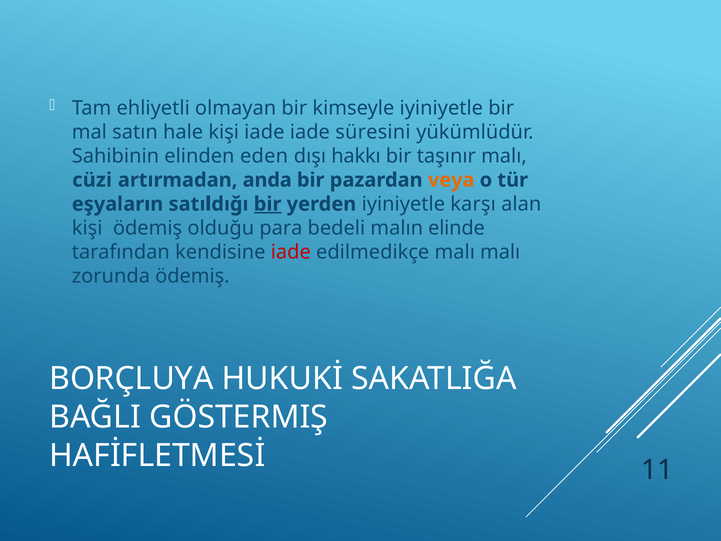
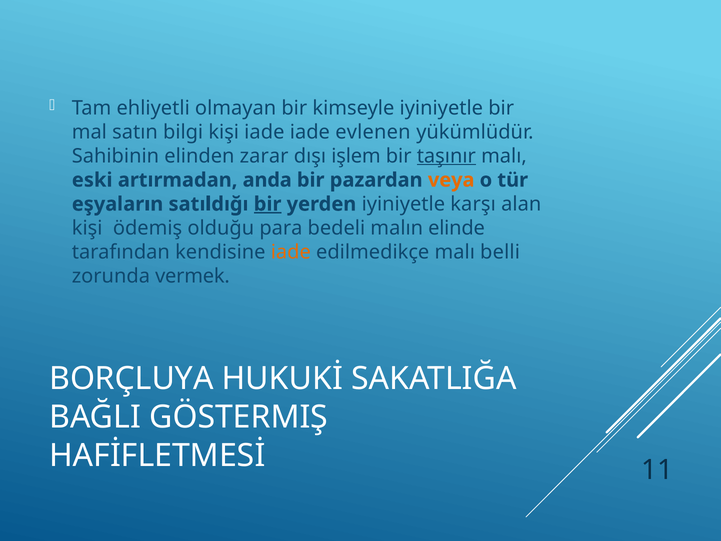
hale: hale -> bilgi
süresini: süresini -> evlenen
eden: eden -> zarar
hakkı: hakkı -> işlem
taşınır underline: none -> present
cüzi: cüzi -> eski
iade at (291, 252) colour: red -> orange
malı malı: malı -> belli
zorunda ödemiş: ödemiş -> vermek
